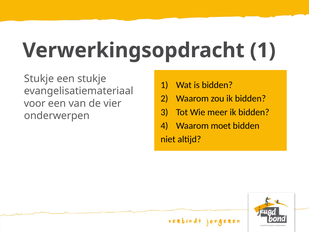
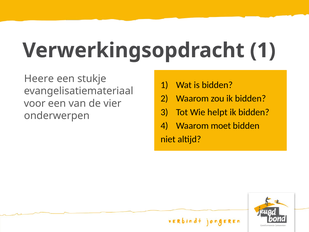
Stukje at (39, 79): Stukje -> Heere
meer: meer -> helpt
